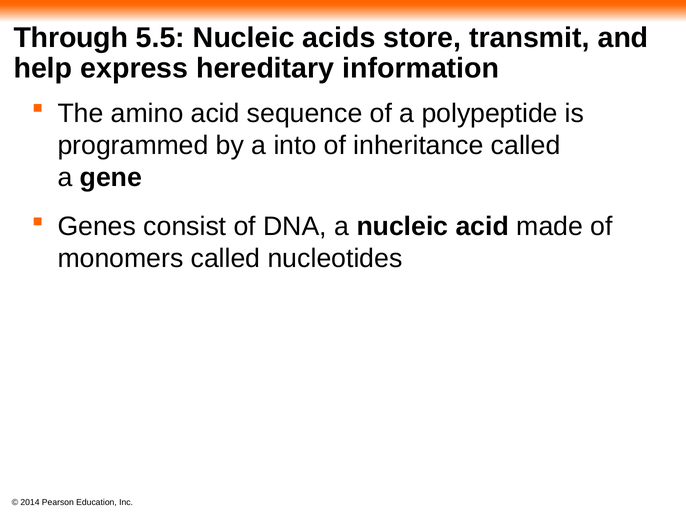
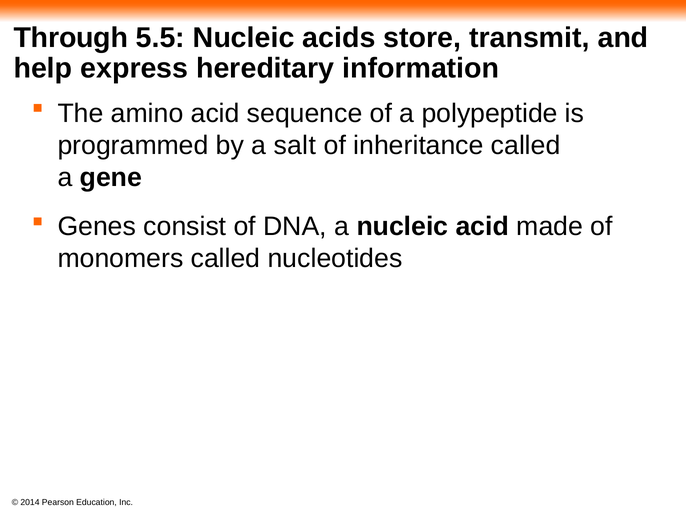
into: into -> salt
